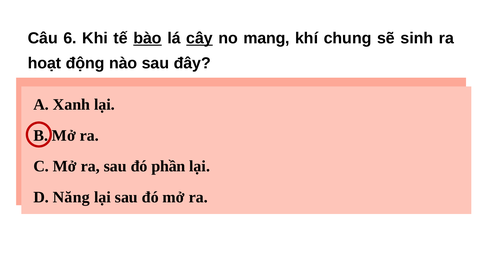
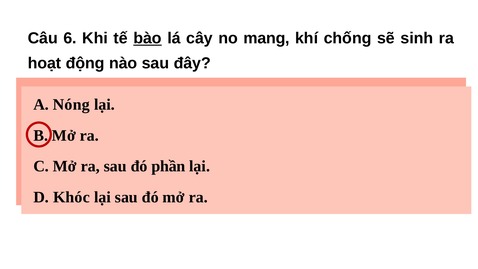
cây underline: present -> none
chung: chung -> chống
Xanh: Xanh -> Nóng
Năng: Năng -> Khóc
